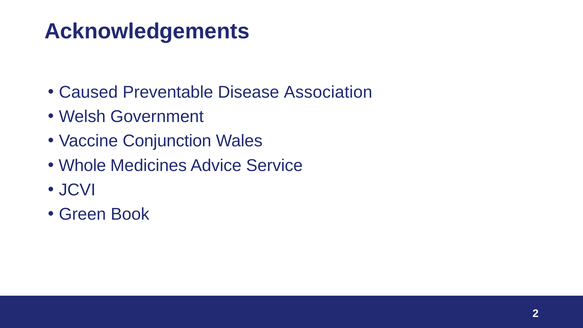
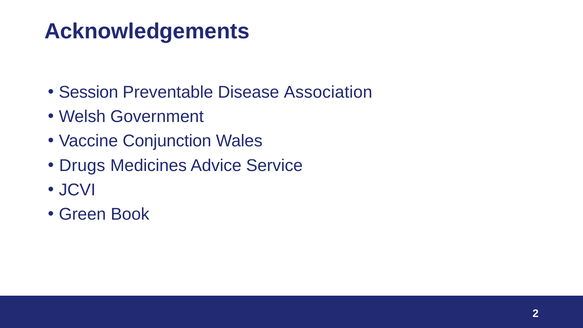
Caused: Caused -> Session
Whole: Whole -> Drugs
